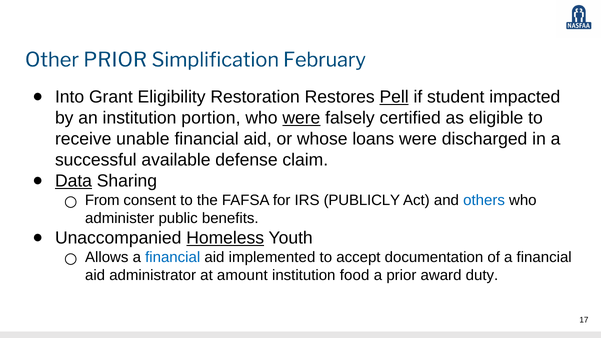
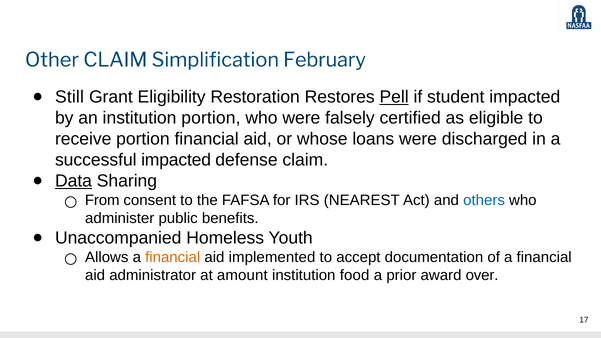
Other PRIOR: PRIOR -> CLAIM
Into: Into -> Still
were at (301, 118) underline: present -> none
receive unable: unable -> portion
successful available: available -> impacted
PUBLICLY: PUBLICLY -> NEAREST
Homeless underline: present -> none
financial at (173, 257) colour: blue -> orange
duty: duty -> over
